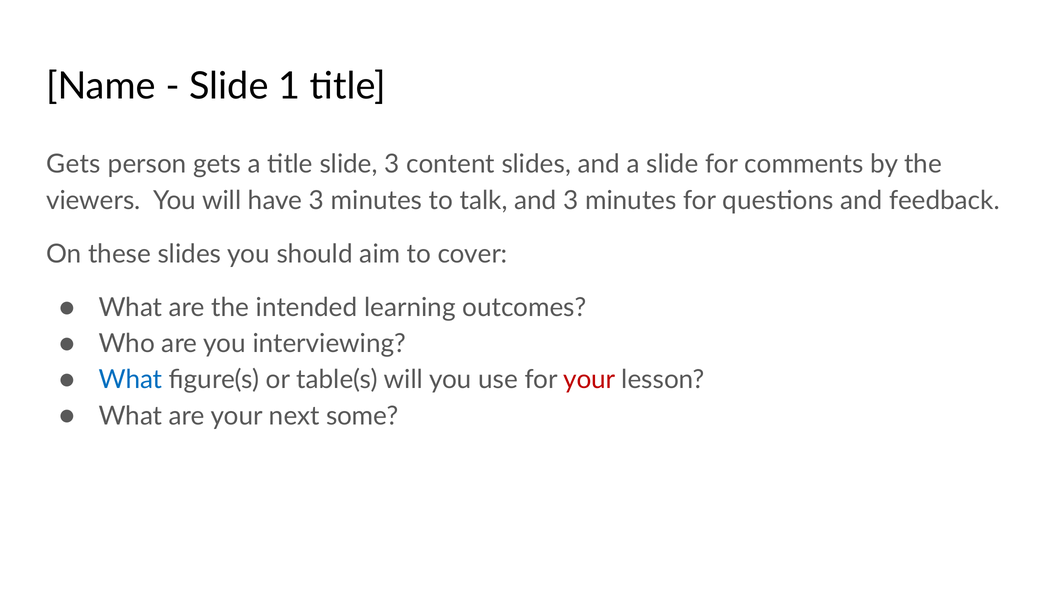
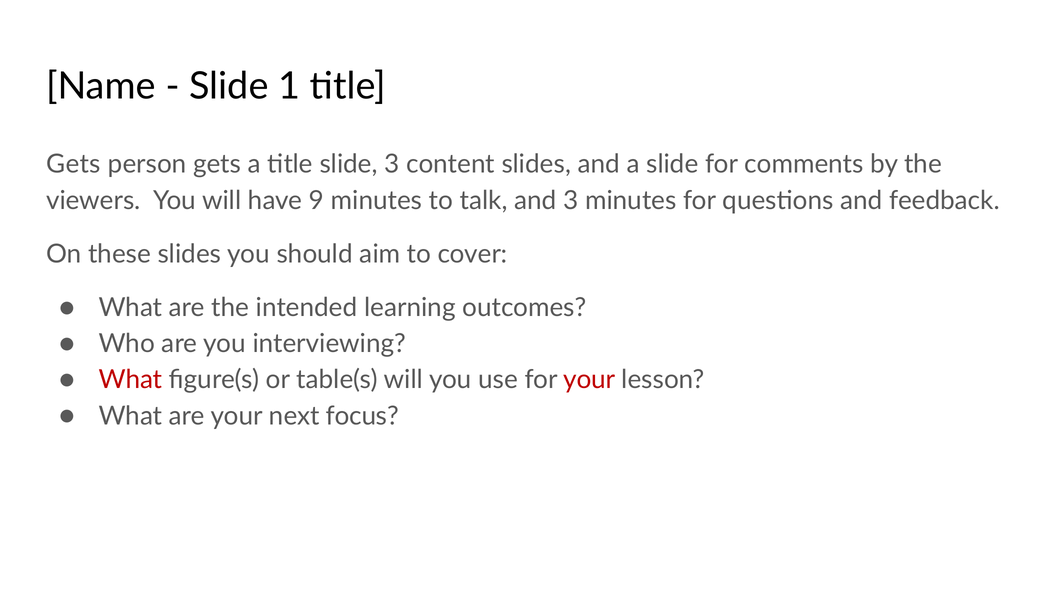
have 3: 3 -> 9
What at (130, 380) colour: blue -> red
some: some -> focus
